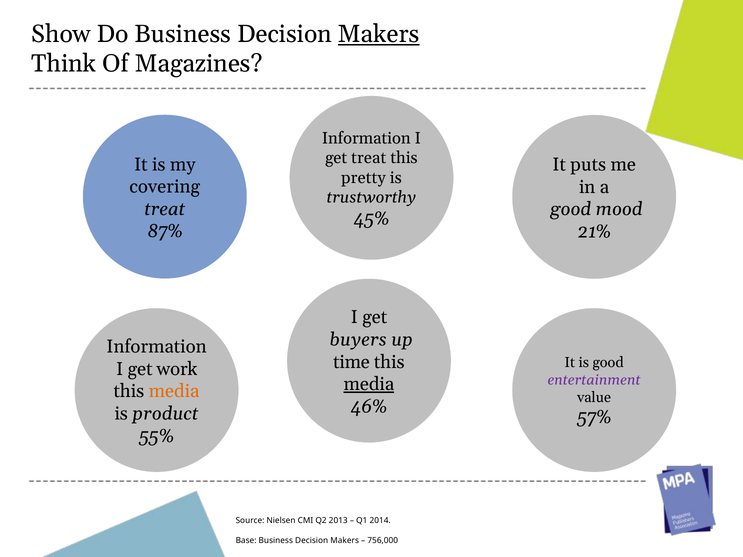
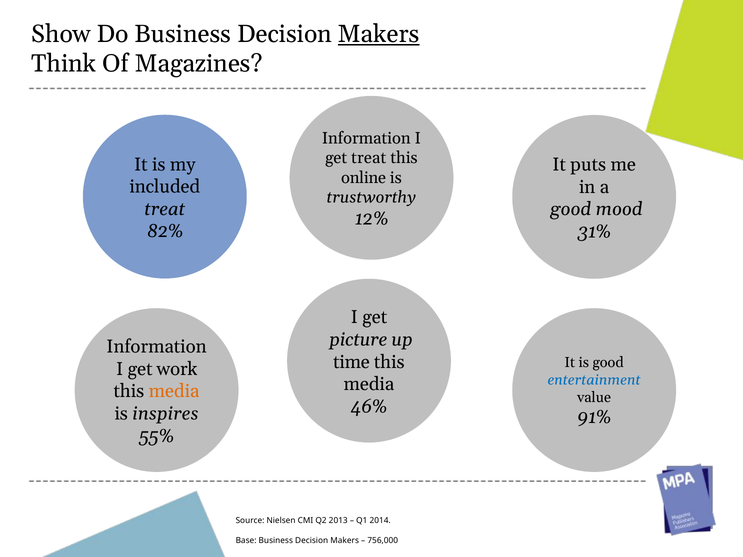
pretty: pretty -> online
covering: covering -> included
45%: 45% -> 12%
87%: 87% -> 82%
21%: 21% -> 31%
buyers: buyers -> picture
entertainment colour: purple -> blue
media at (369, 384) underline: present -> none
product: product -> inspires
57%: 57% -> 91%
